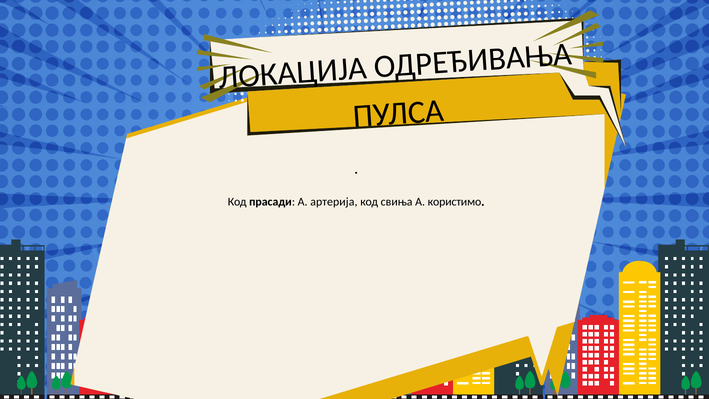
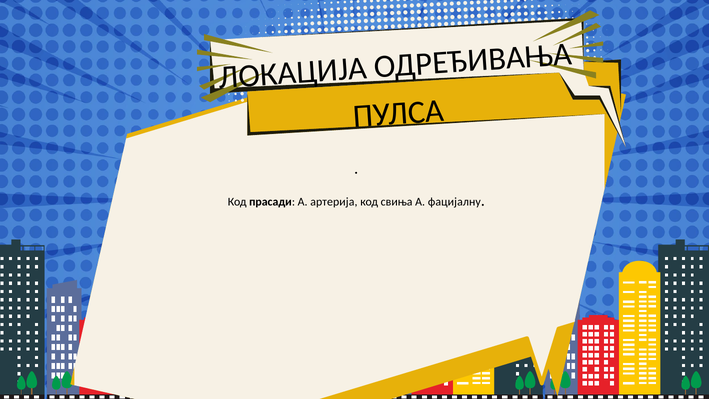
користимо: користимо -> фацијалну
